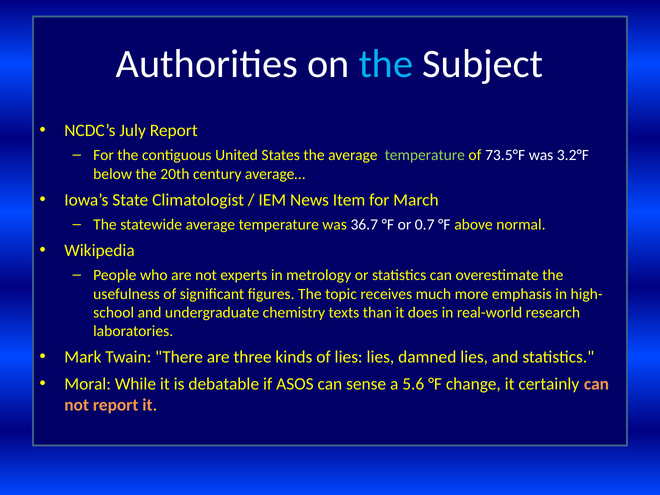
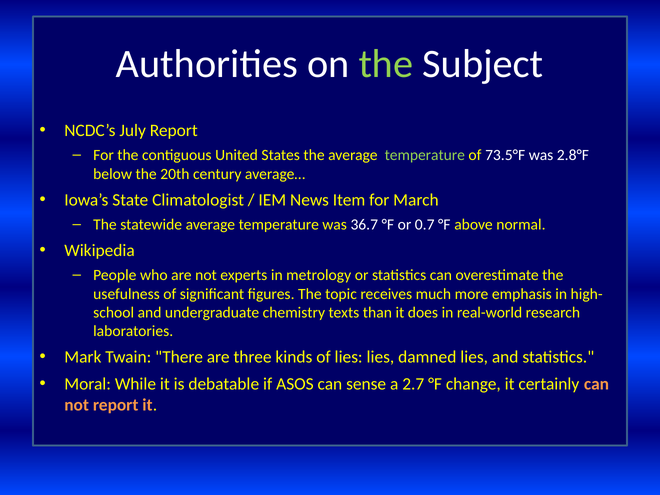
the at (386, 64) colour: light blue -> light green
3.2°F: 3.2°F -> 2.8°F
5.6: 5.6 -> 2.7
